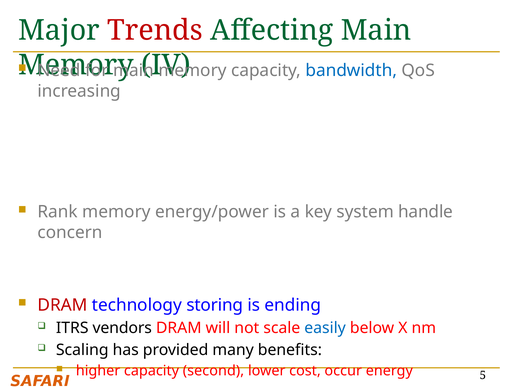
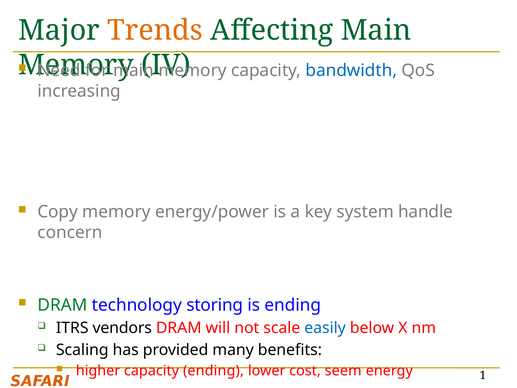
Trends colour: red -> orange
Rank: Rank -> Copy
DRAM at (62, 305) colour: red -> green
capacity second: second -> ending
occur: occur -> seem
5: 5 -> 1
